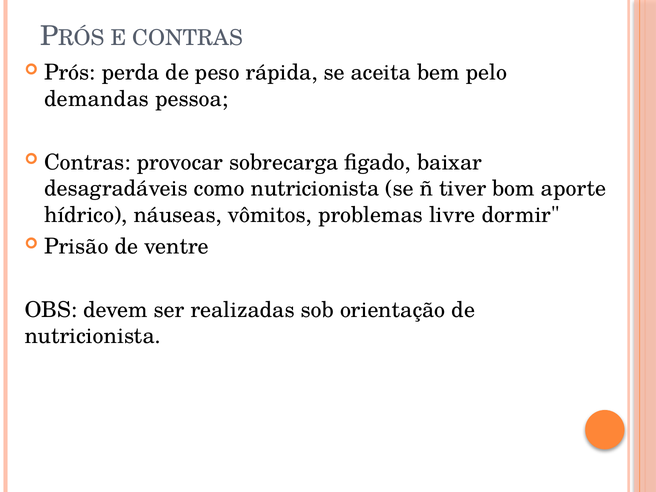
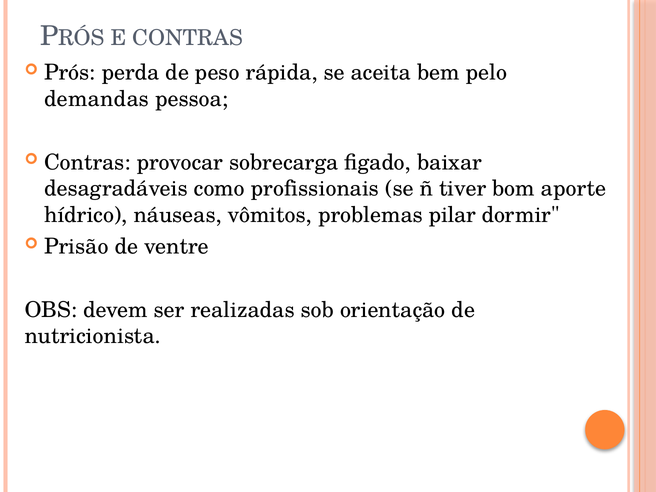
como nutricionista: nutricionista -> profissionais
livre: livre -> pilar
